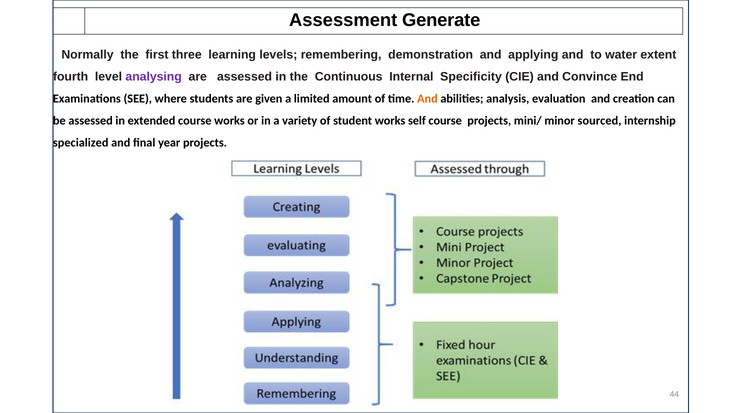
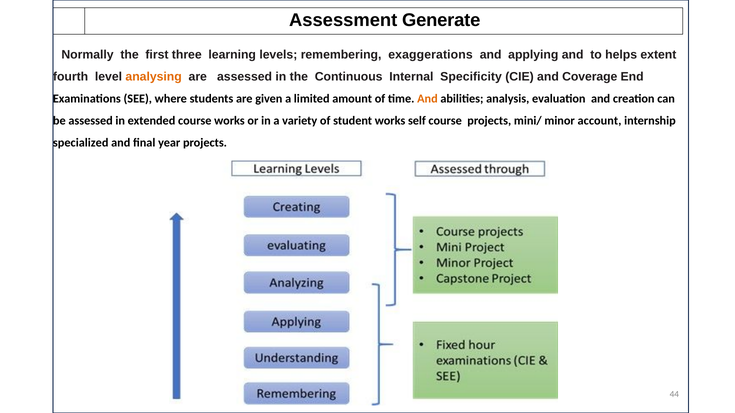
demonstration: demonstration -> exaggerations
water: water -> helps
analysing colour: purple -> orange
Convince: Convince -> Coverage
sourced: sourced -> account
